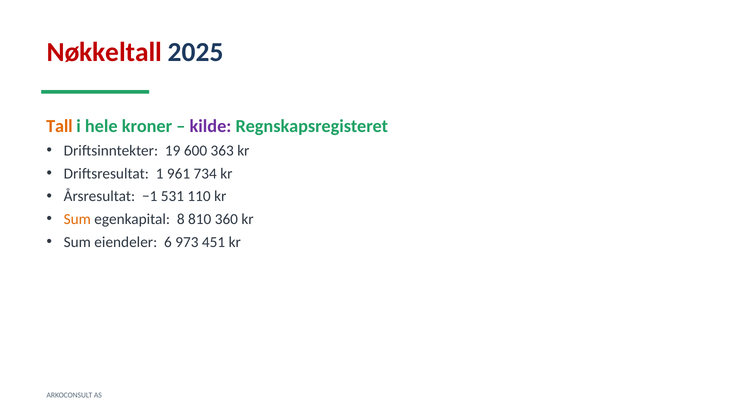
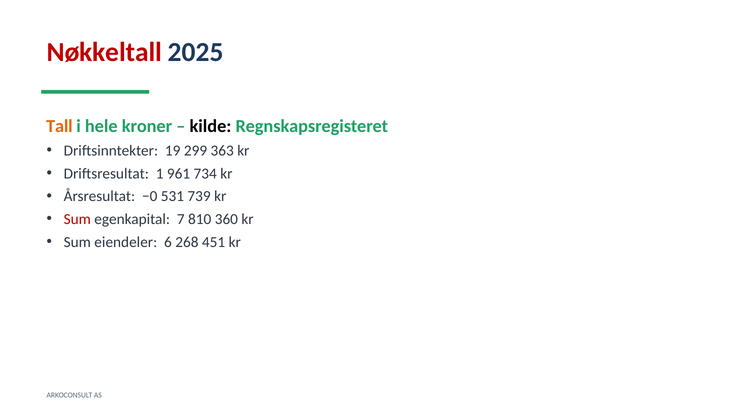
kilde colour: purple -> black
600: 600 -> 299
−1: −1 -> −0
110: 110 -> 739
Sum at (77, 219) colour: orange -> red
8: 8 -> 7
973: 973 -> 268
